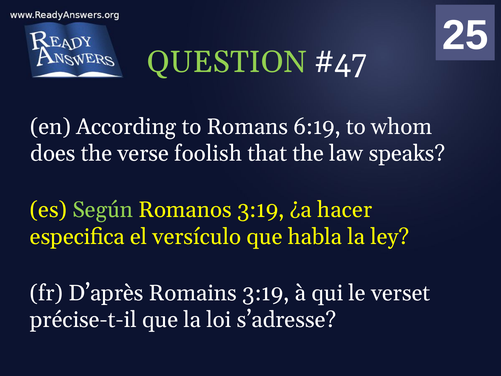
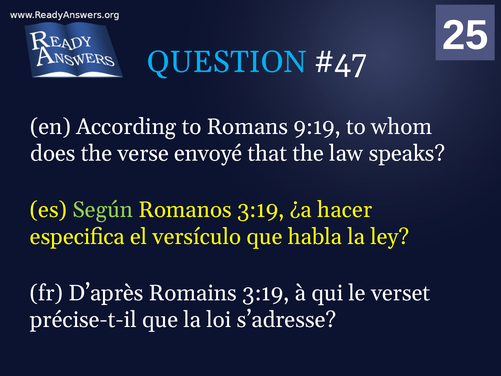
QUESTION colour: light green -> light blue
6:19: 6:19 -> 9:19
foolish: foolish -> envoyé
